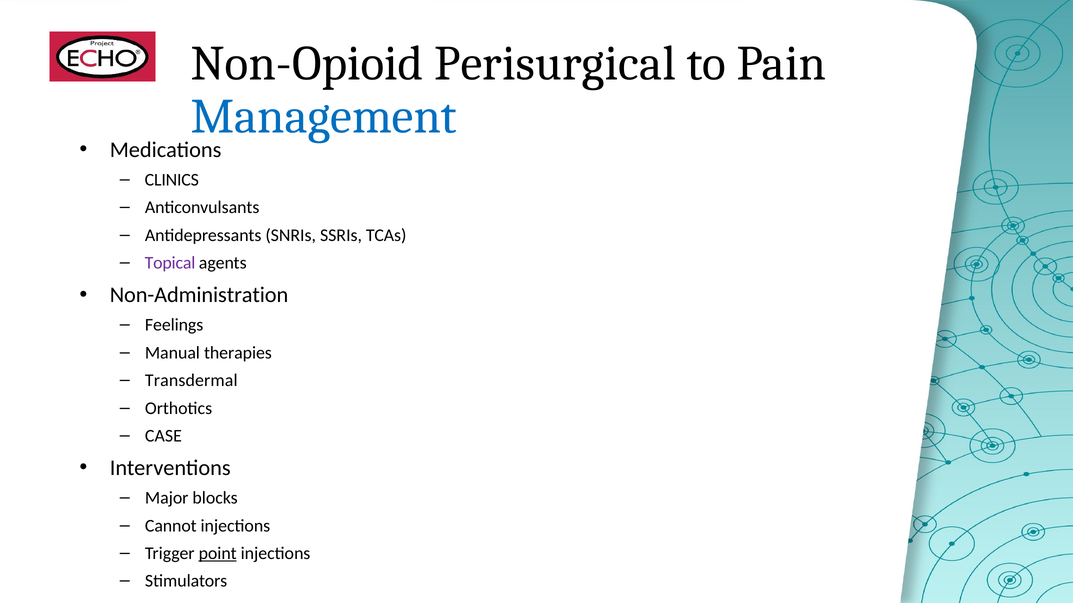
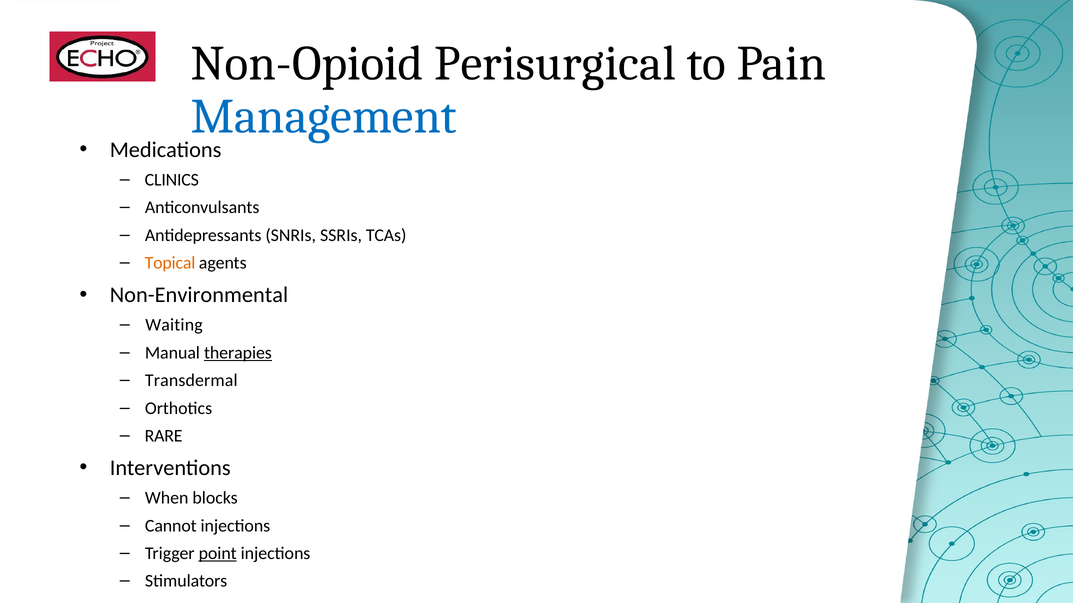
Topical colour: purple -> orange
Non-Administration: Non-Administration -> Non-Environmental
Feelings: Feelings -> Waiting
therapies underline: none -> present
CASE: CASE -> RARE
Major: Major -> When
